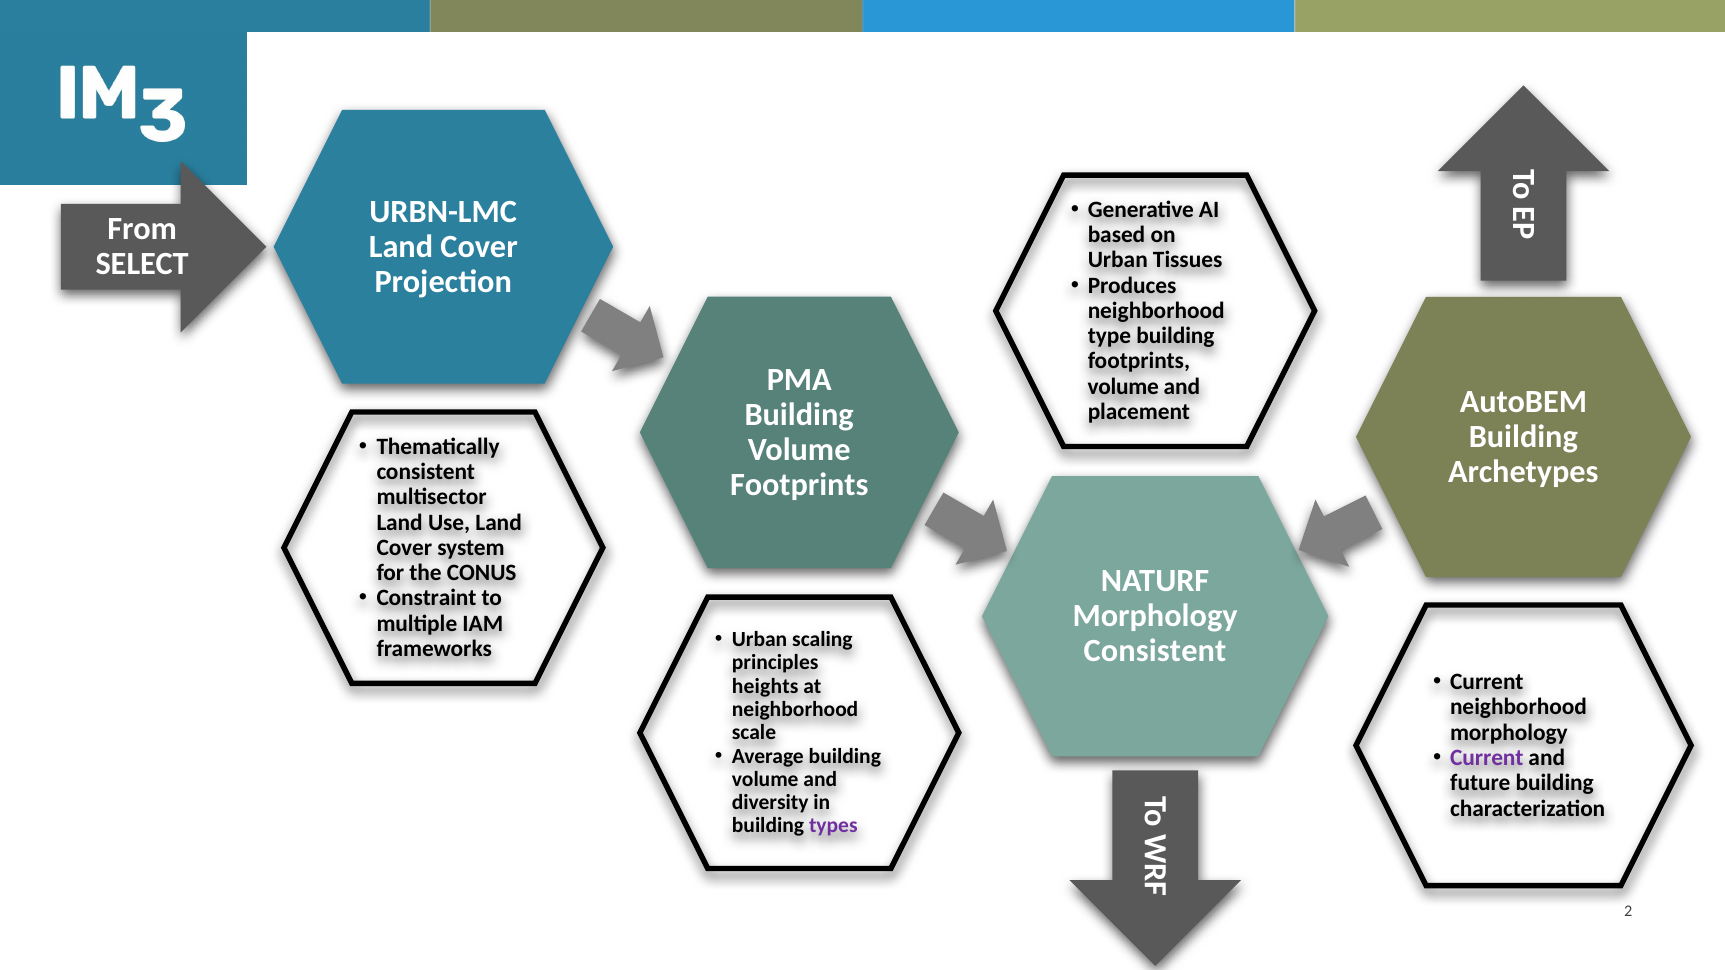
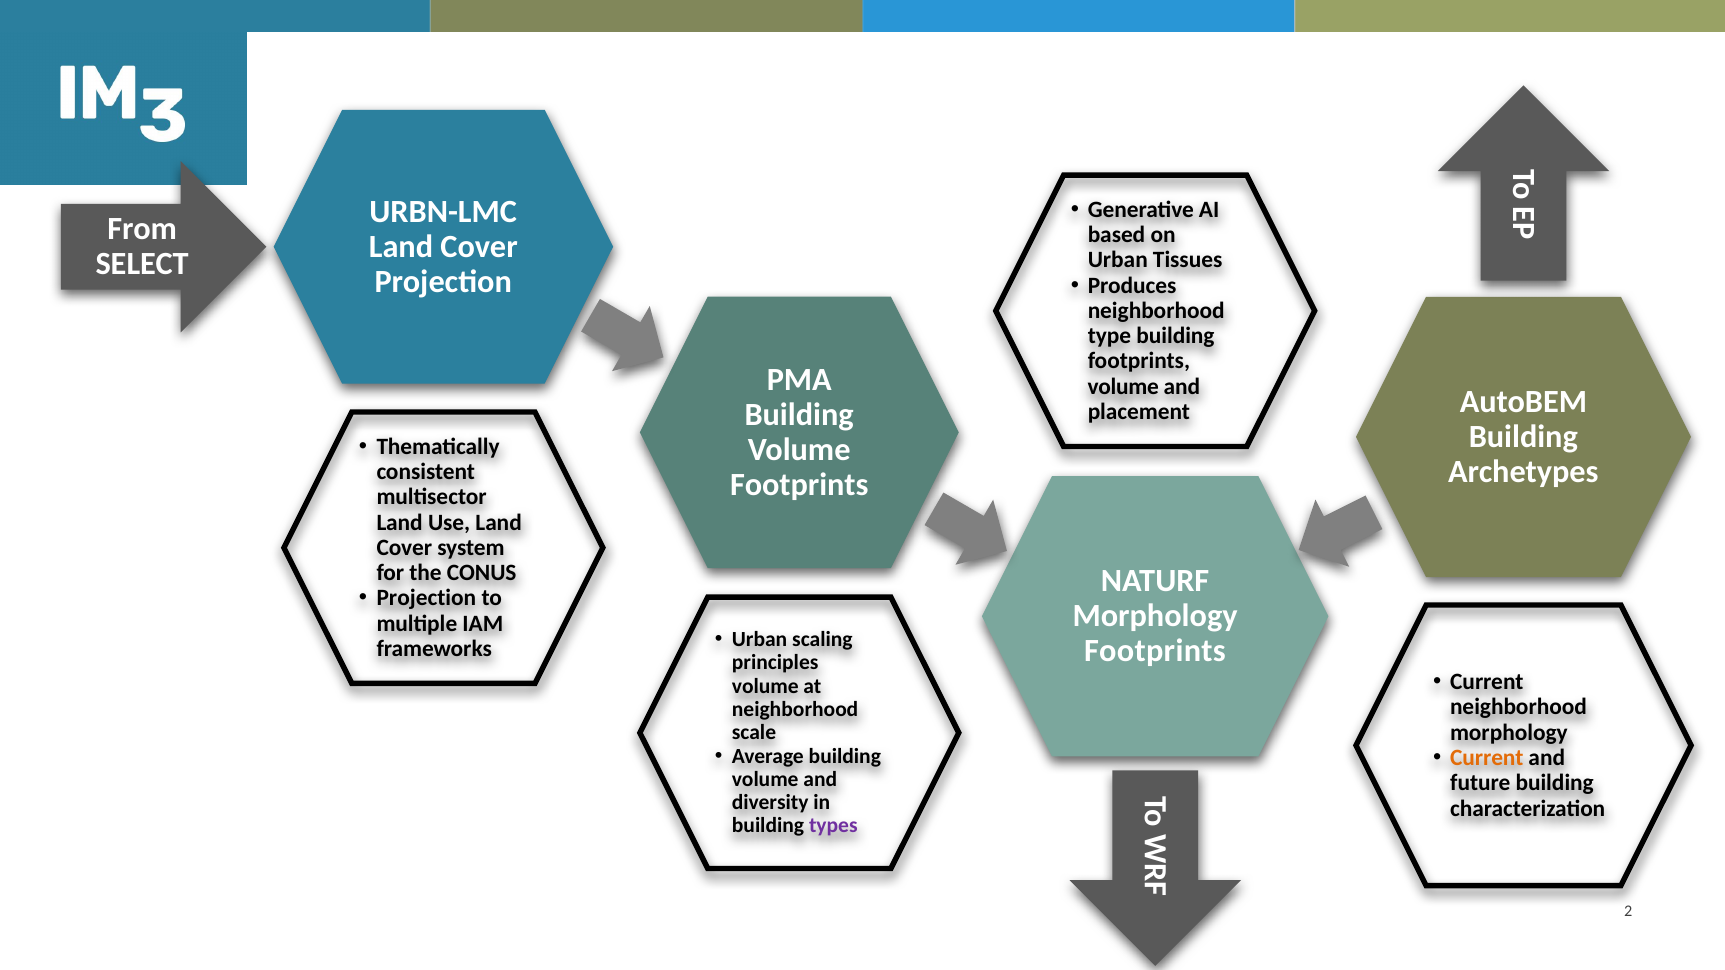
Constraint at (426, 598): Constraint -> Projection
Consistent at (1155, 651): Consistent -> Footprints
heights at (765, 686): heights -> volume
Current at (1487, 758) colour: purple -> orange
